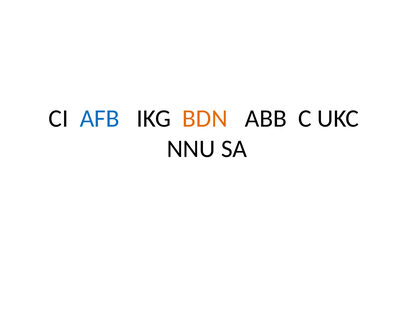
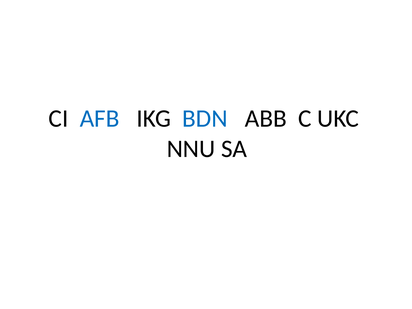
BDN colour: orange -> blue
